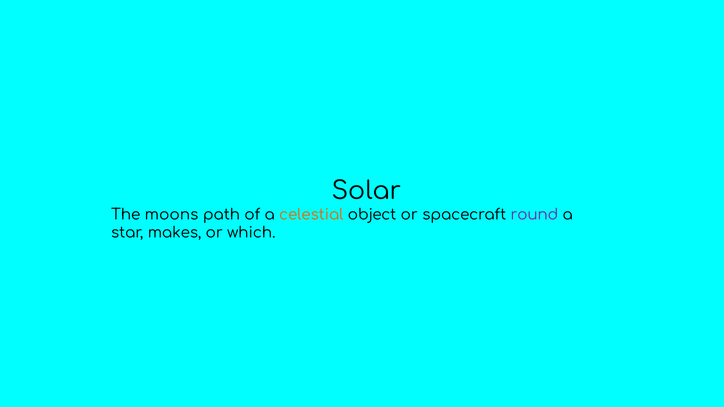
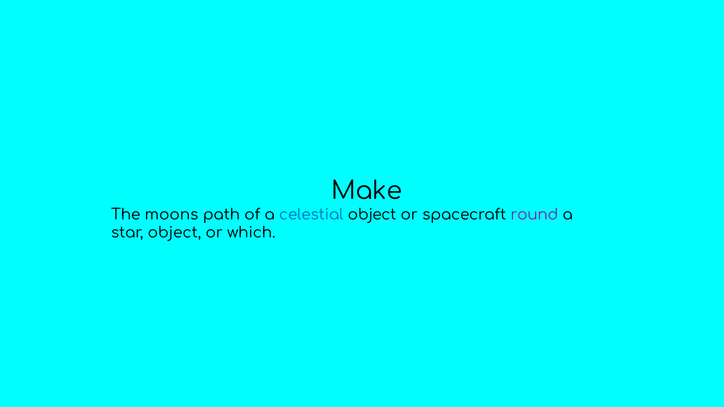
Solar: Solar -> Make
celestial colour: orange -> blue
star makes: makes -> object
